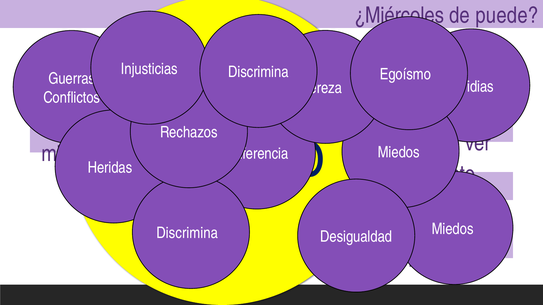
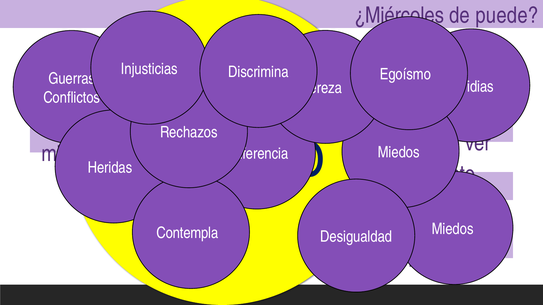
Discrimina at (187, 233): Discrimina -> Contempla
